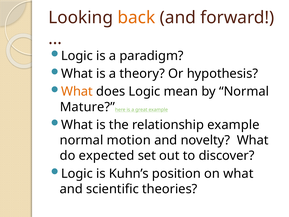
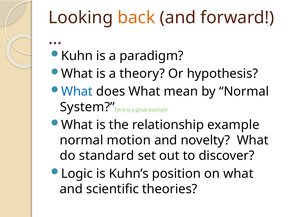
Logic at (77, 56): Logic -> Kuhn
What at (77, 91) colour: orange -> blue
does Logic: Logic -> What
Mature: Mature -> System
expected: expected -> standard
